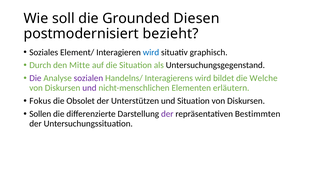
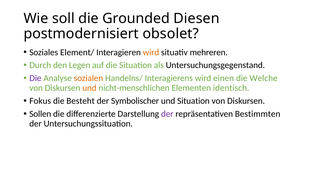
bezieht: bezieht -> obsolet
wird at (151, 52) colour: blue -> orange
graphisch: graphisch -> mehreren
Mitte: Mitte -> Legen
sozialen colour: purple -> orange
bildet: bildet -> einen
und at (89, 88) colour: purple -> orange
erläutern: erläutern -> identisch
Obsolet: Obsolet -> Besteht
Unterstützen: Unterstützen -> Symbolischer
